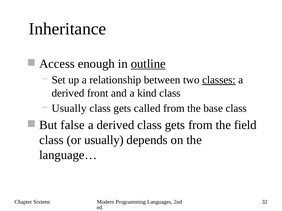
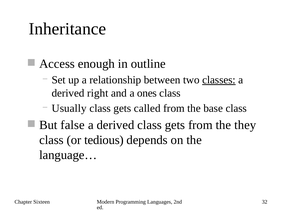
outline underline: present -> none
front: front -> right
kind: kind -> ones
field: field -> they
or usually: usually -> tedious
